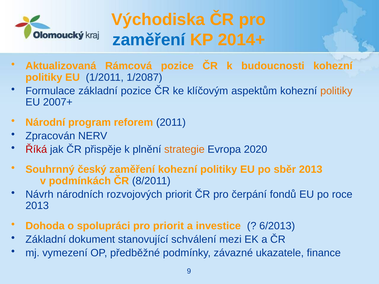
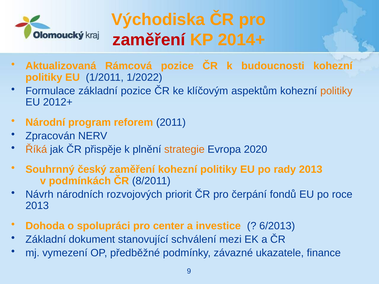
zaměření at (149, 40) colour: blue -> red
1/2087: 1/2087 -> 1/2022
2007+: 2007+ -> 2012+
Říká colour: red -> orange
sběr: sběr -> rady
pro priorit: priorit -> center
